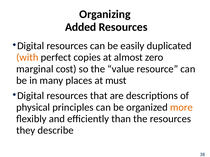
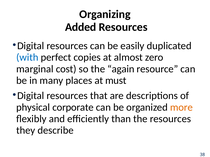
with colour: orange -> blue
value: value -> again
principles: principles -> corporate
